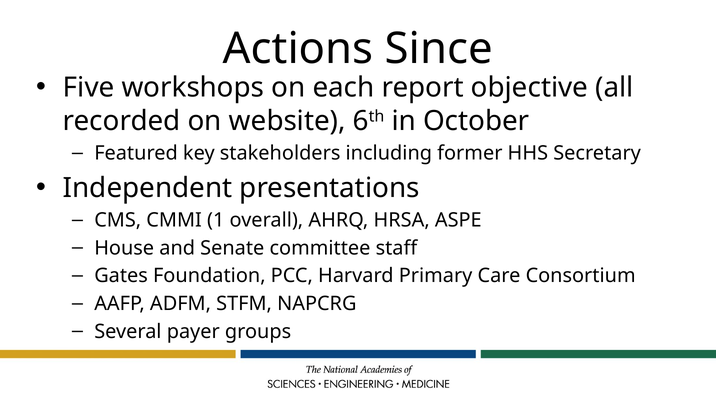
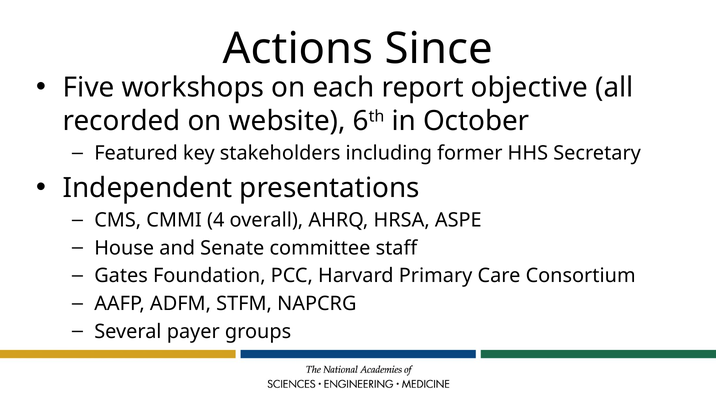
1: 1 -> 4
